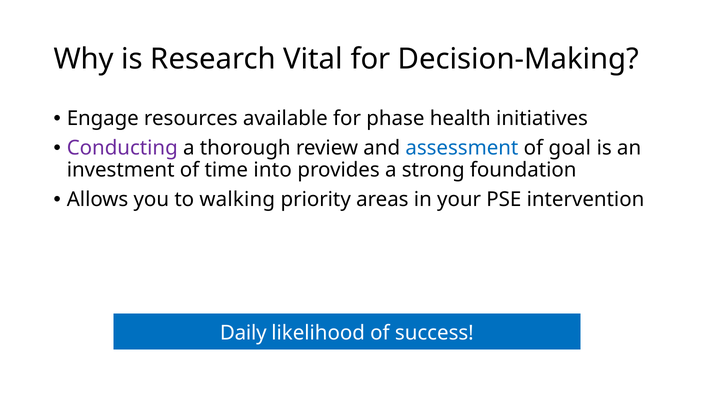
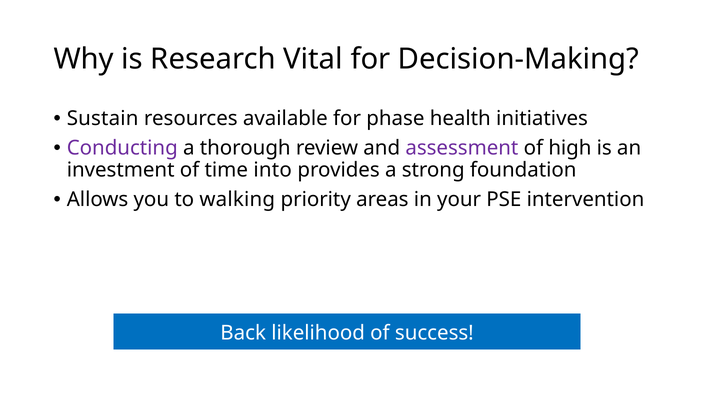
Engage: Engage -> Sustain
assessment colour: blue -> purple
goal: goal -> high
Daily: Daily -> Back
